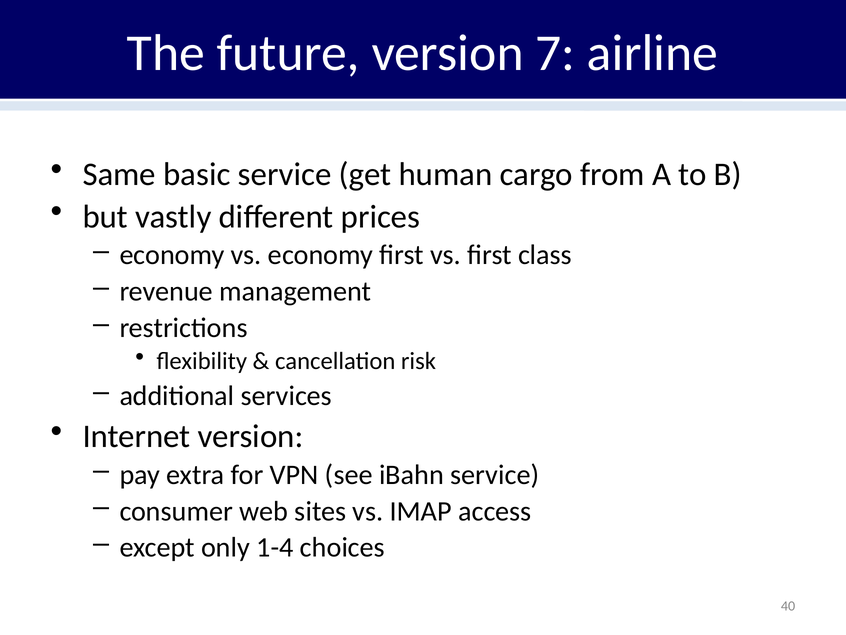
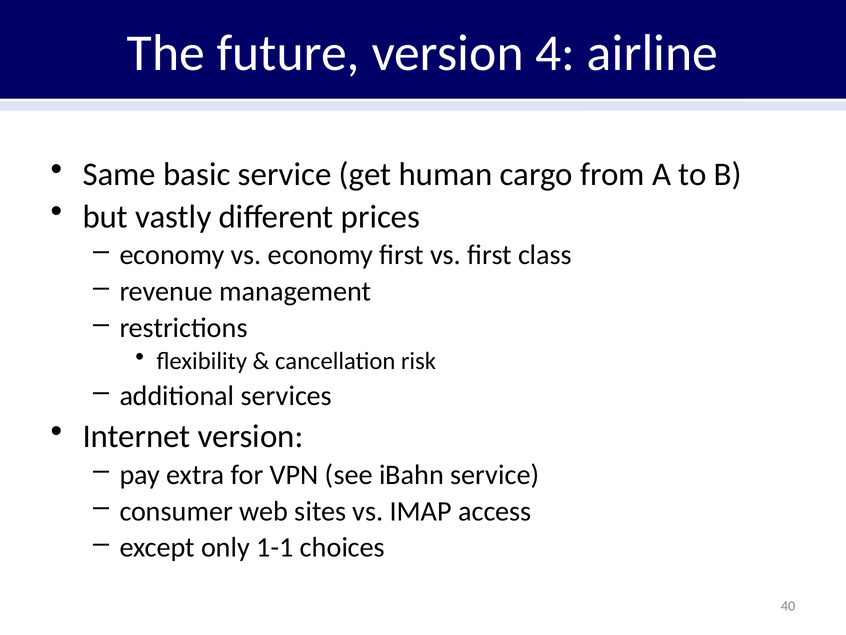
7: 7 -> 4
1-4: 1-4 -> 1-1
